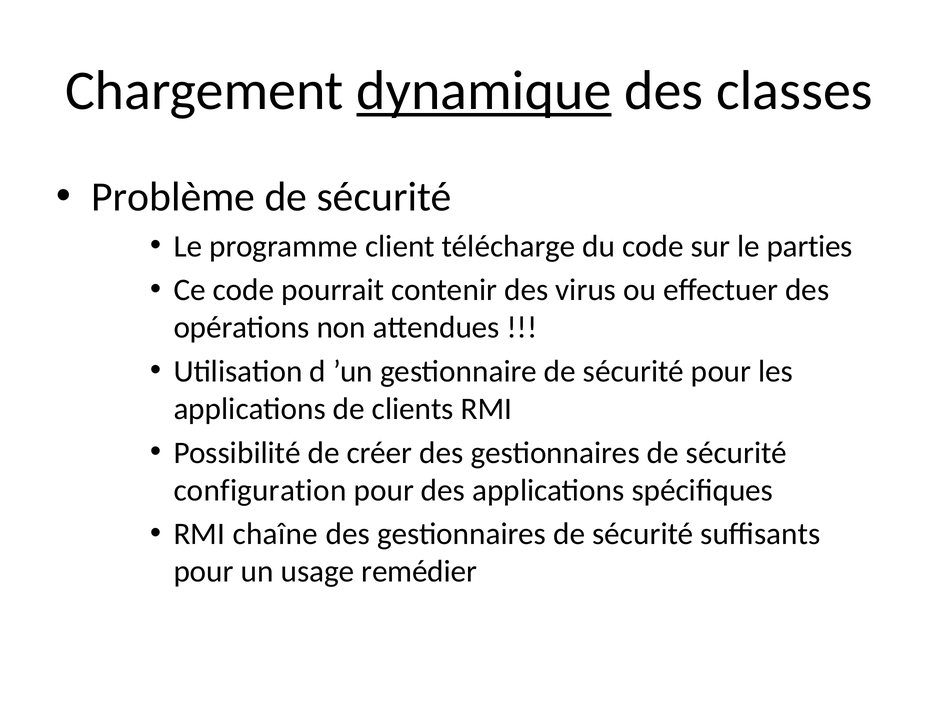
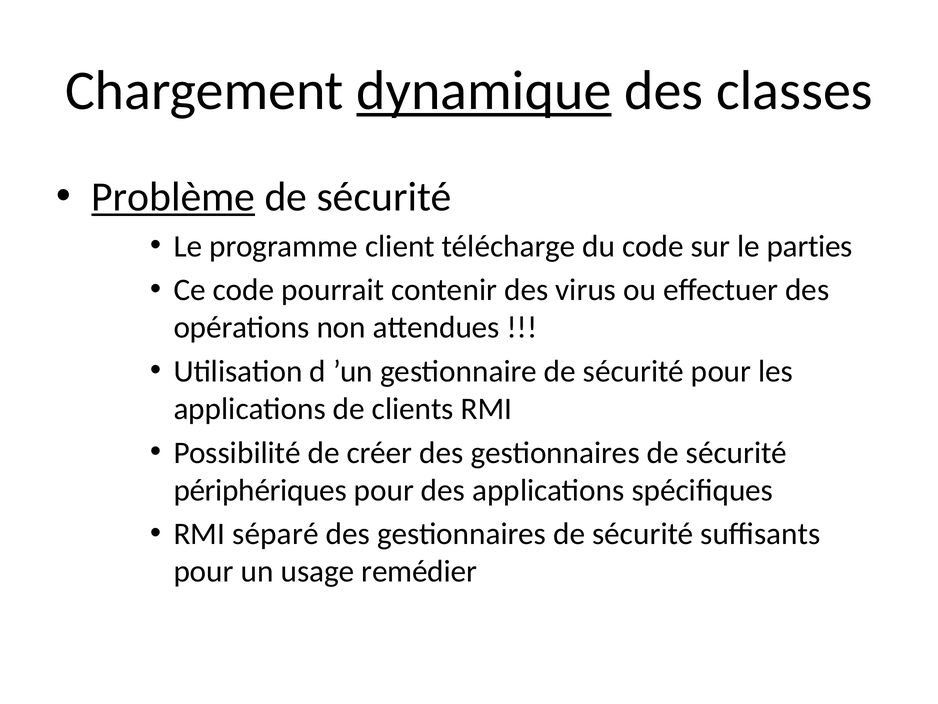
Problème underline: none -> present
configuration: configuration -> périphériques
chaîne: chaîne -> séparé
